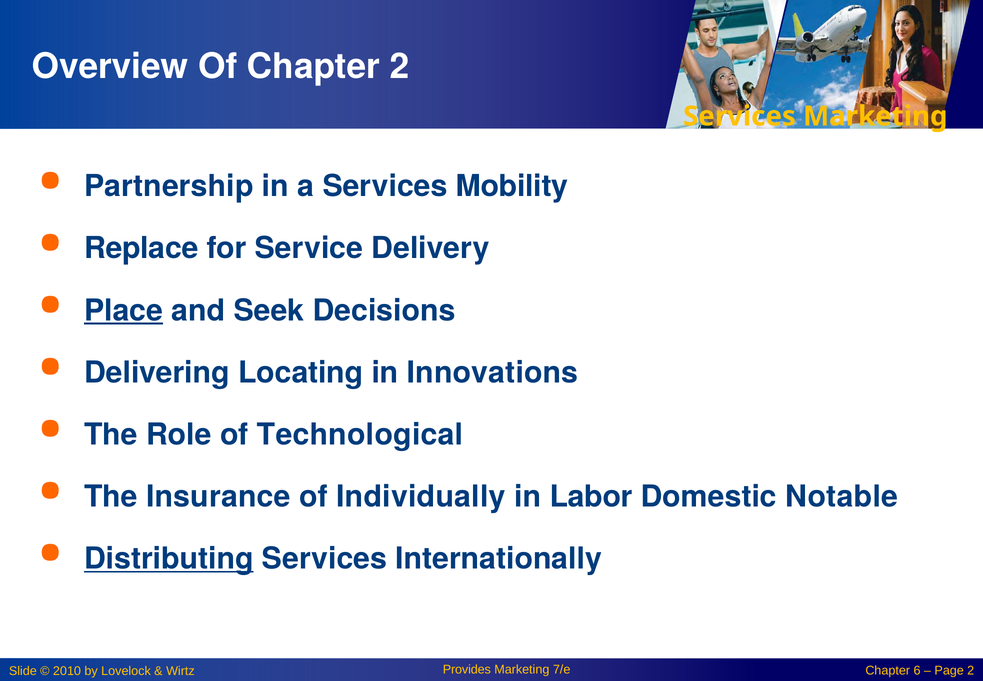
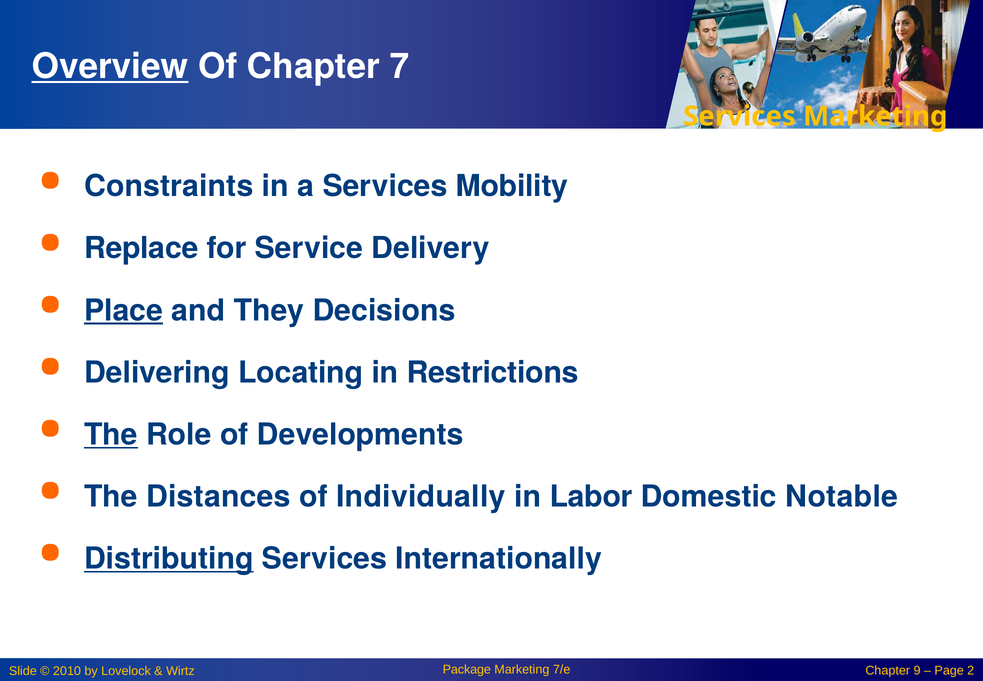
Overview underline: none -> present
Chapter 2: 2 -> 7
Partnership: Partnership -> Constraints
Seek: Seek -> They
Innovations: Innovations -> Restrictions
The at (111, 435) underline: none -> present
Technological: Technological -> Developments
Insurance: Insurance -> Distances
Provides: Provides -> Package
6: 6 -> 9
